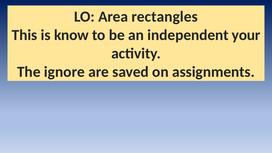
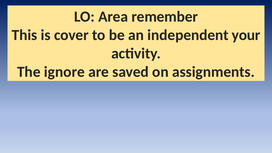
rectangles: rectangles -> remember
know: know -> cover
